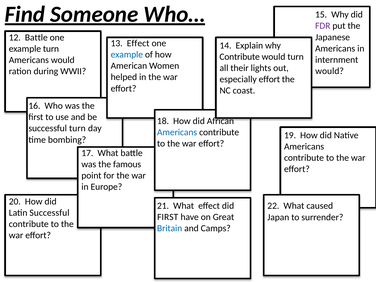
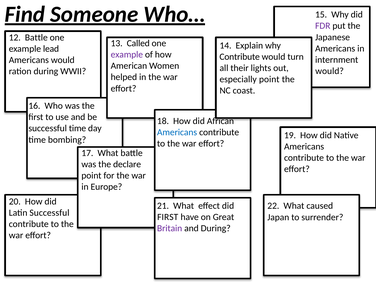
13 Effect: Effect -> Called
example turn: turn -> lead
example at (127, 55) colour: blue -> purple
especially effort: effort -> point
successful turn: turn -> time
famous: famous -> declare
Britain colour: blue -> purple
and Camps: Camps -> During
